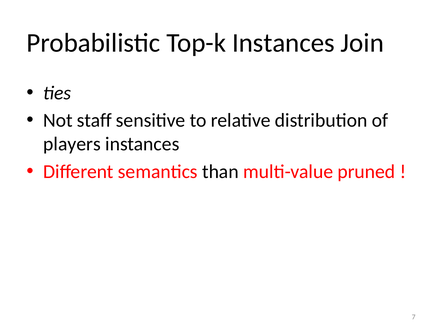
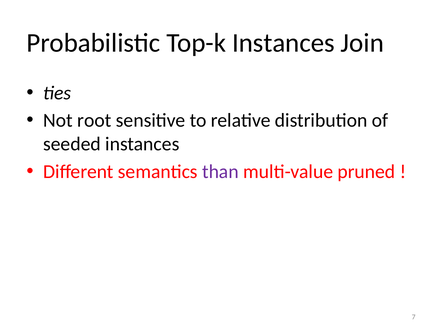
staff: staff -> root
players: players -> seeded
than colour: black -> purple
